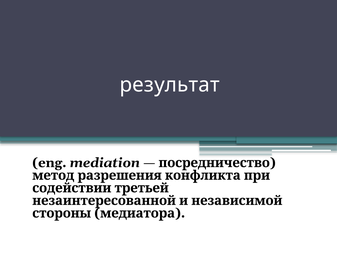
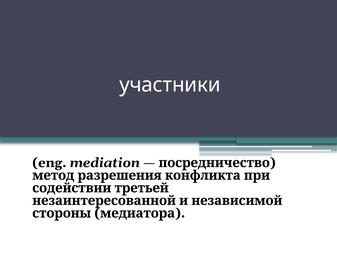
результат: результат -> участники
